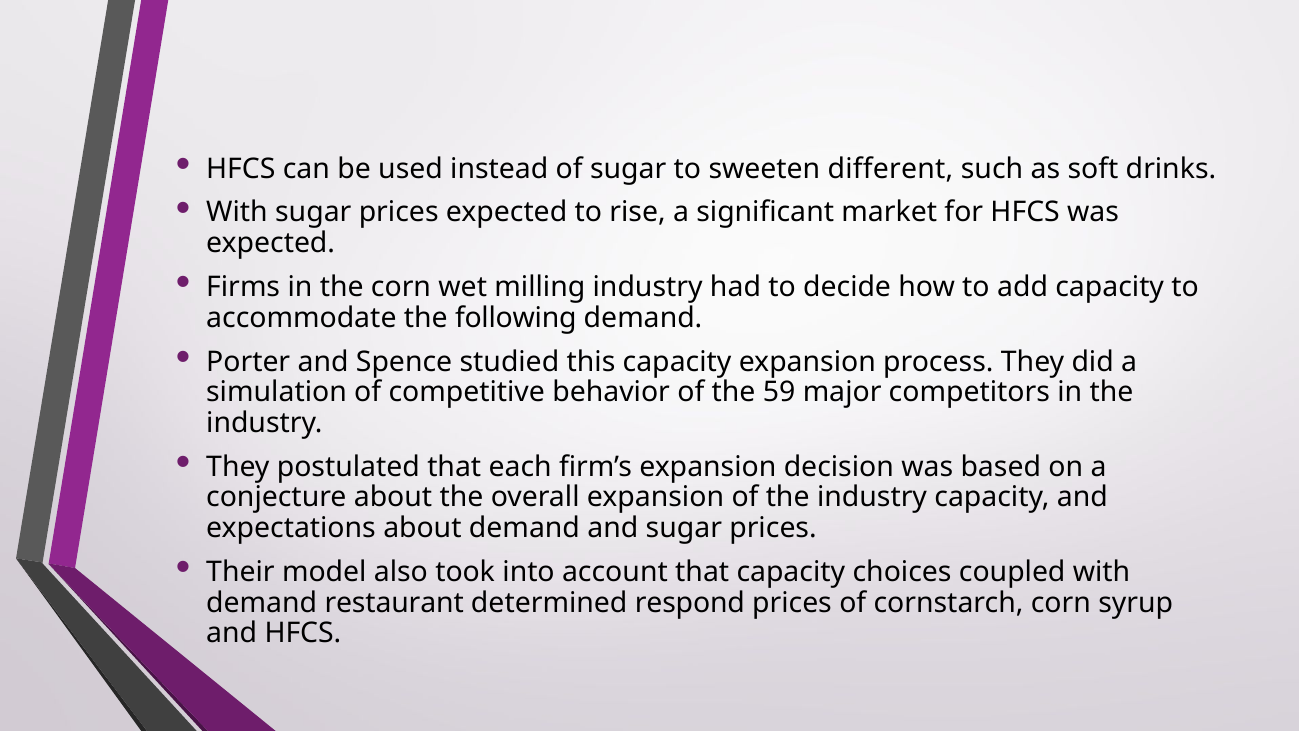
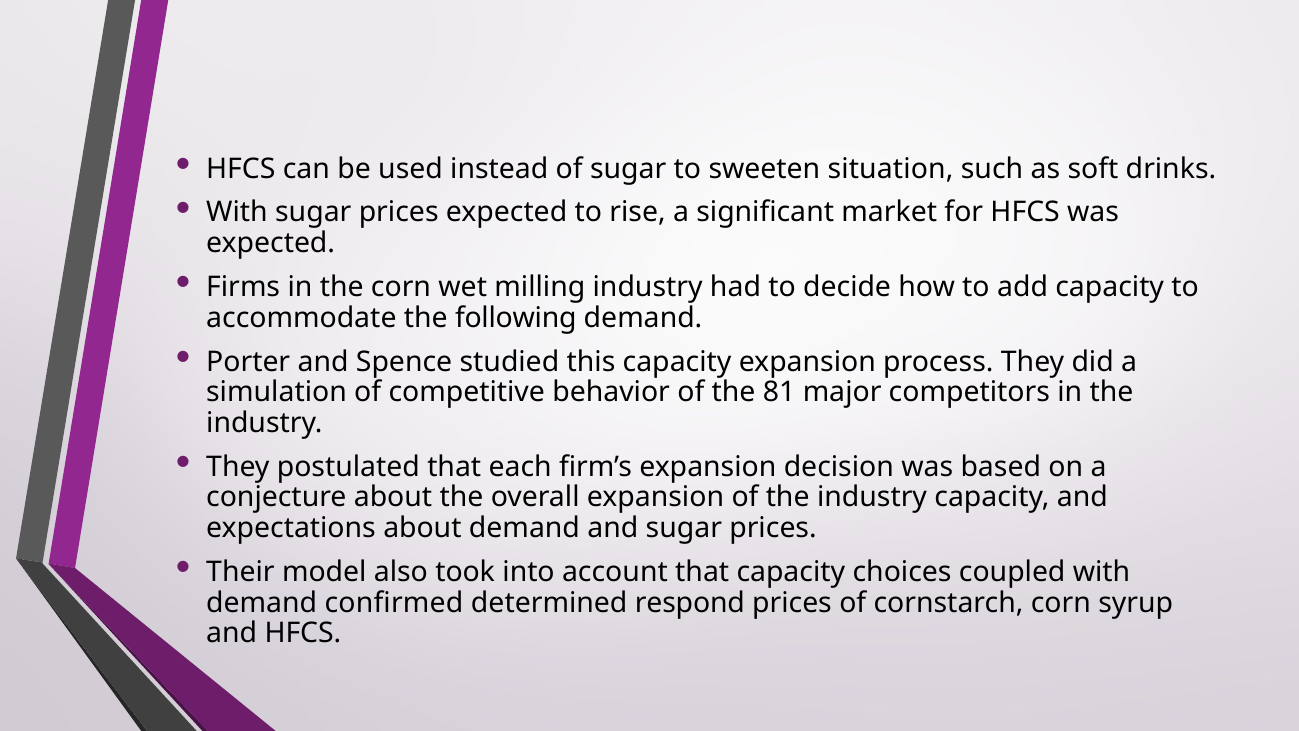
different: different -> situation
59: 59 -> 81
restaurant: restaurant -> confirmed
